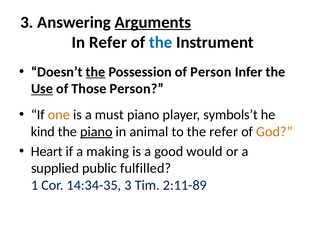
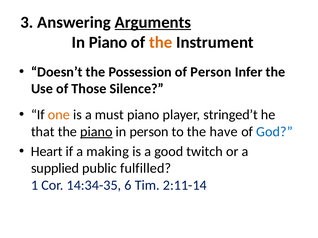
In Refer: Refer -> Piano
the at (161, 43) colour: blue -> orange
the at (96, 72) underline: present -> none
Use underline: present -> none
Those Person: Person -> Silence
symbols’t: symbols’t -> stringed’t
kind: kind -> that
in animal: animal -> person
the refer: refer -> have
God colour: orange -> blue
would: would -> twitch
14:34-35 3: 3 -> 6
2:11-89: 2:11-89 -> 2:11-14
